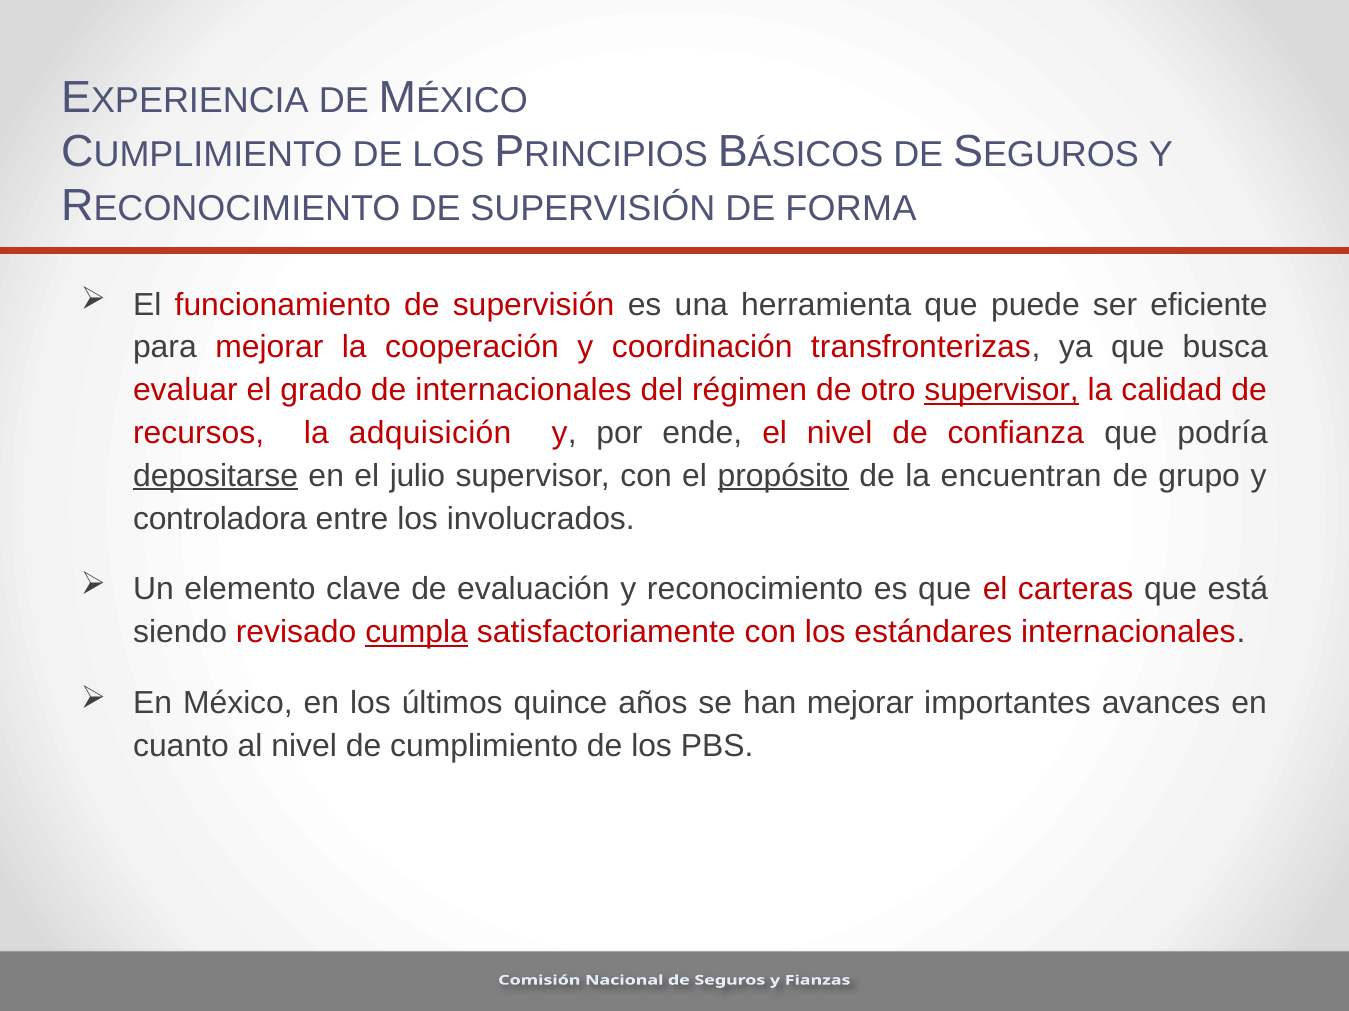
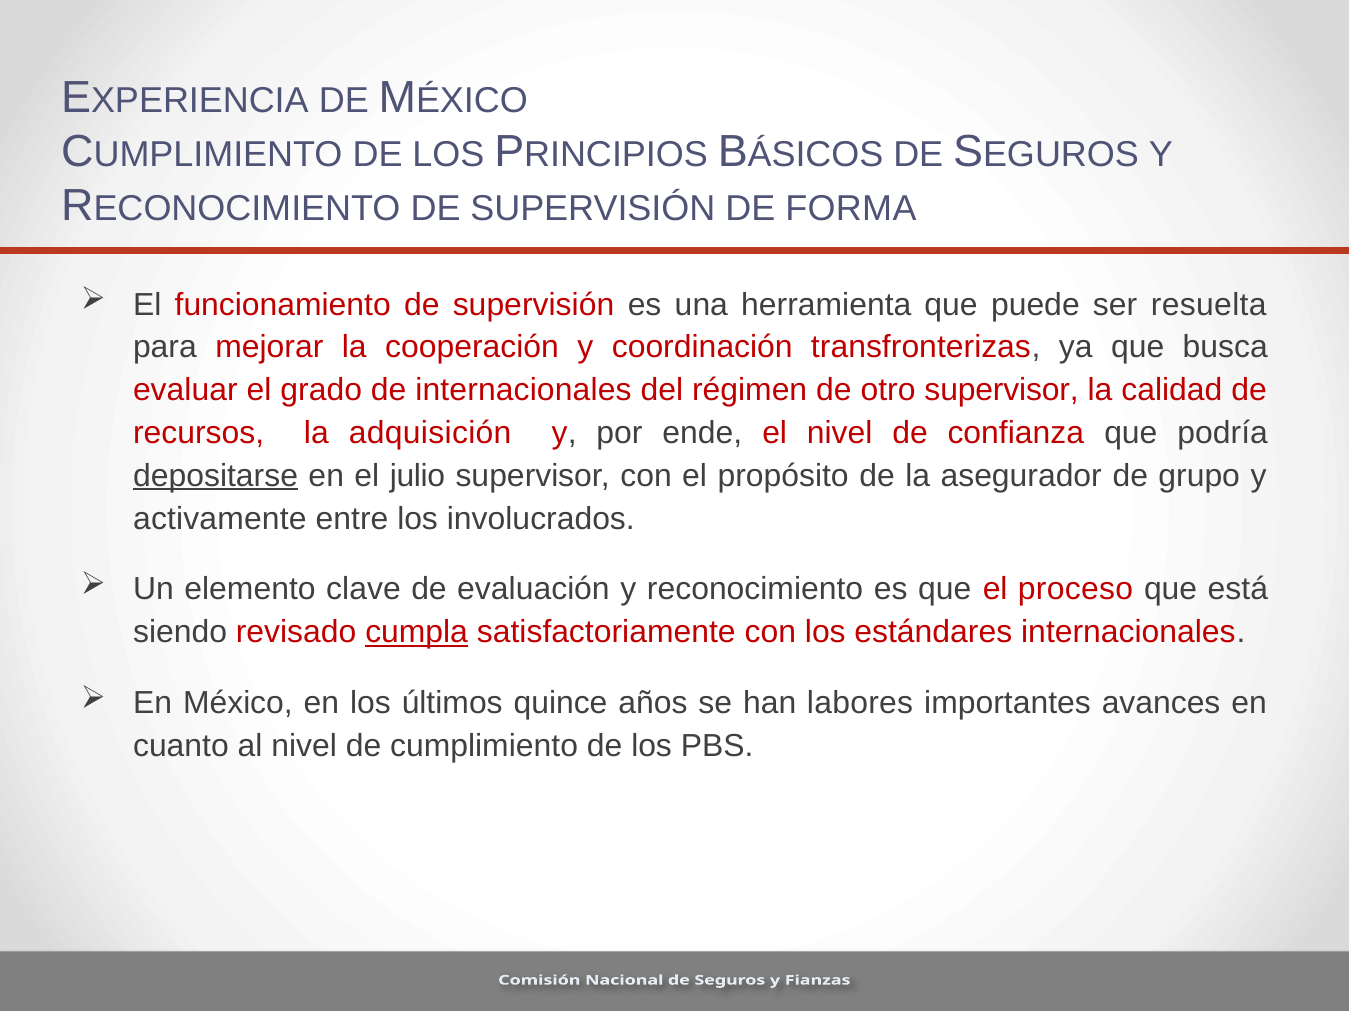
eficiente: eficiente -> resuelta
supervisor at (1002, 390) underline: present -> none
propósito underline: present -> none
encuentran: encuentran -> asegurador
controladora: controladora -> activamente
carteras: carteras -> proceso
han mejorar: mejorar -> labores
